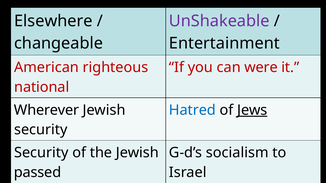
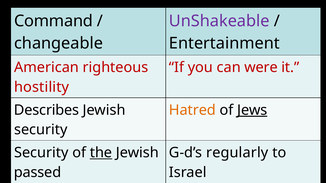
Elsewhere: Elsewhere -> Command
national: national -> hostility
Wherever: Wherever -> Describes
Hatred colour: blue -> orange
the underline: none -> present
socialism: socialism -> regularly
